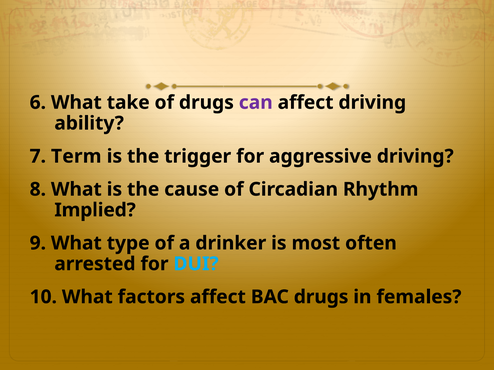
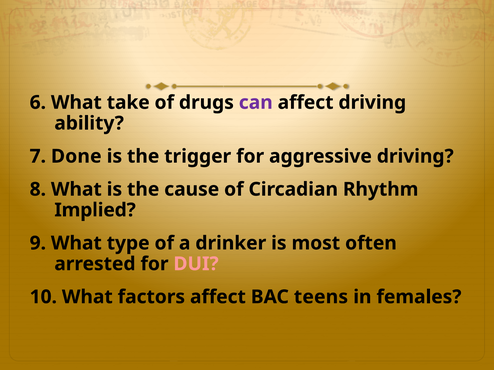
Term: Term -> Done
DUI colour: light blue -> pink
BAC drugs: drugs -> teens
